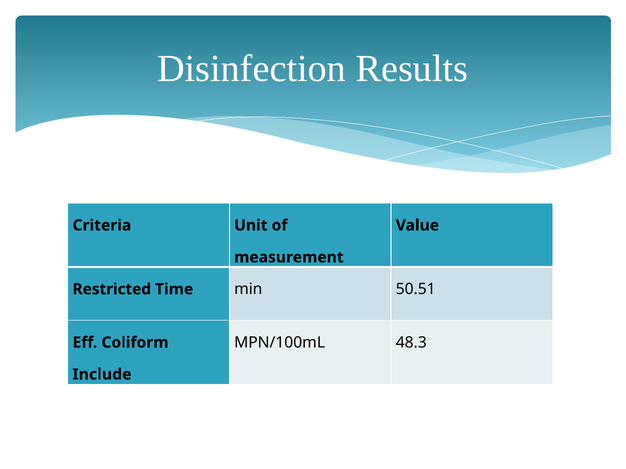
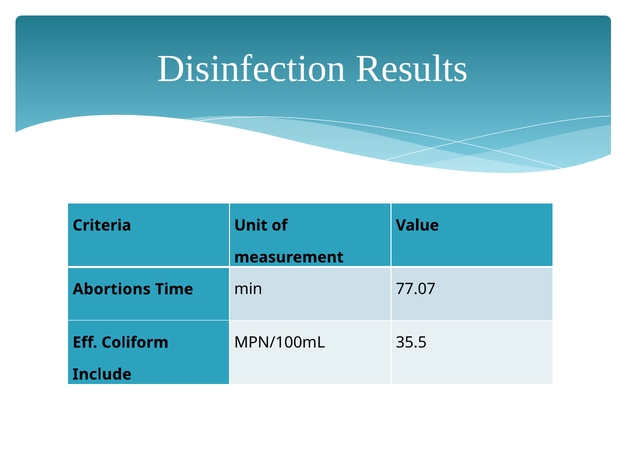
Restricted: Restricted -> Abortions
50.51: 50.51 -> 77.07
48.3: 48.3 -> 35.5
